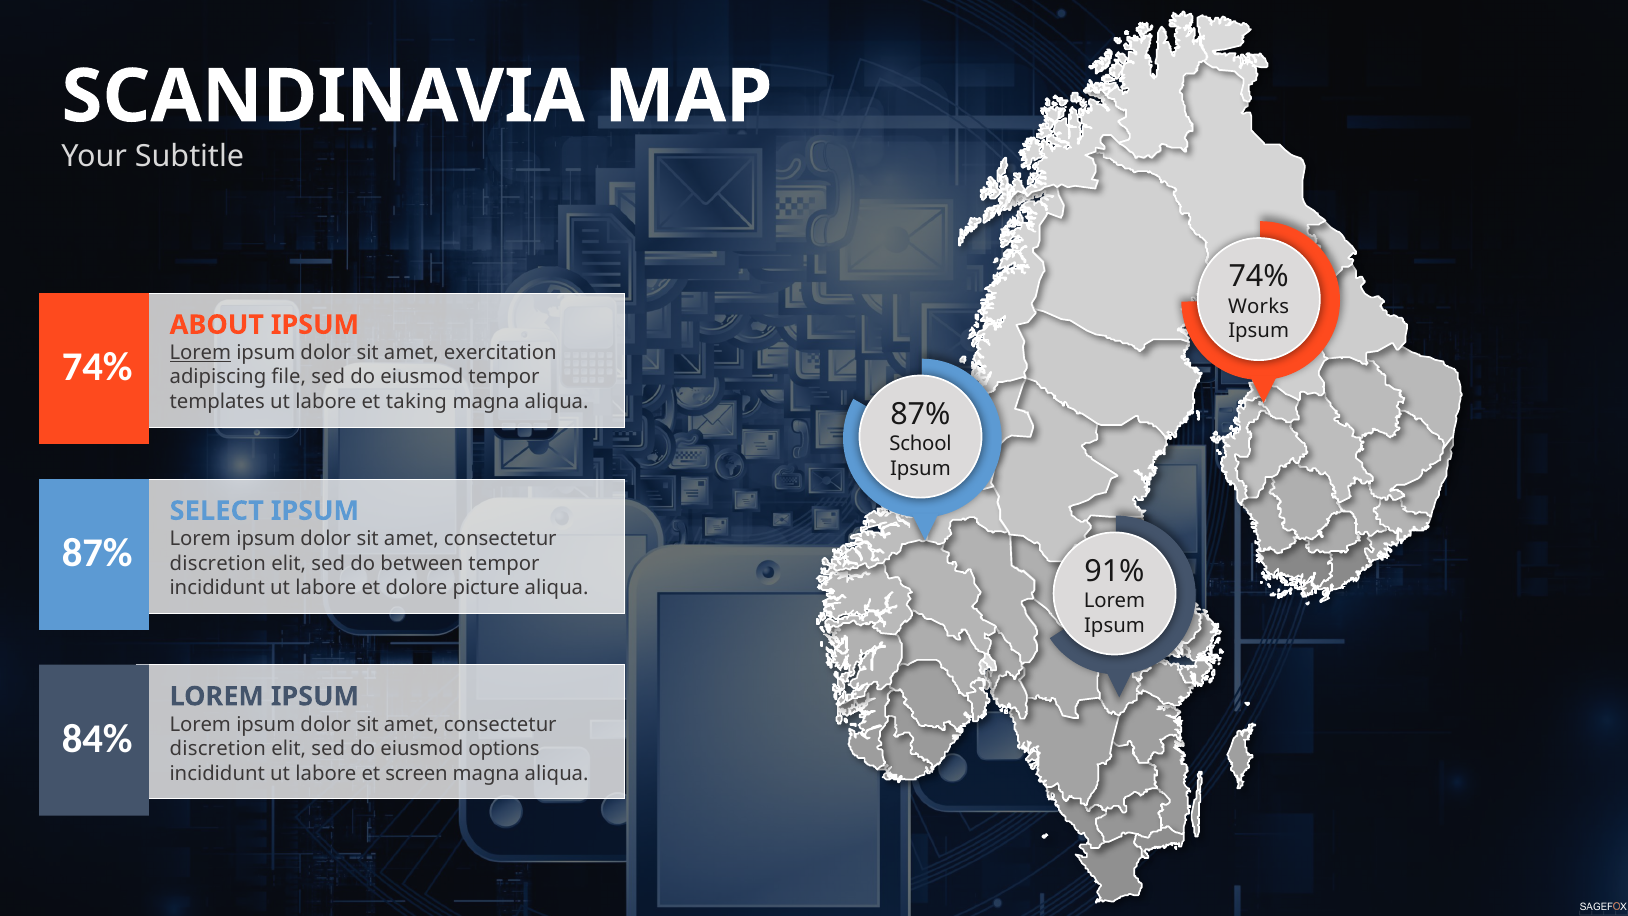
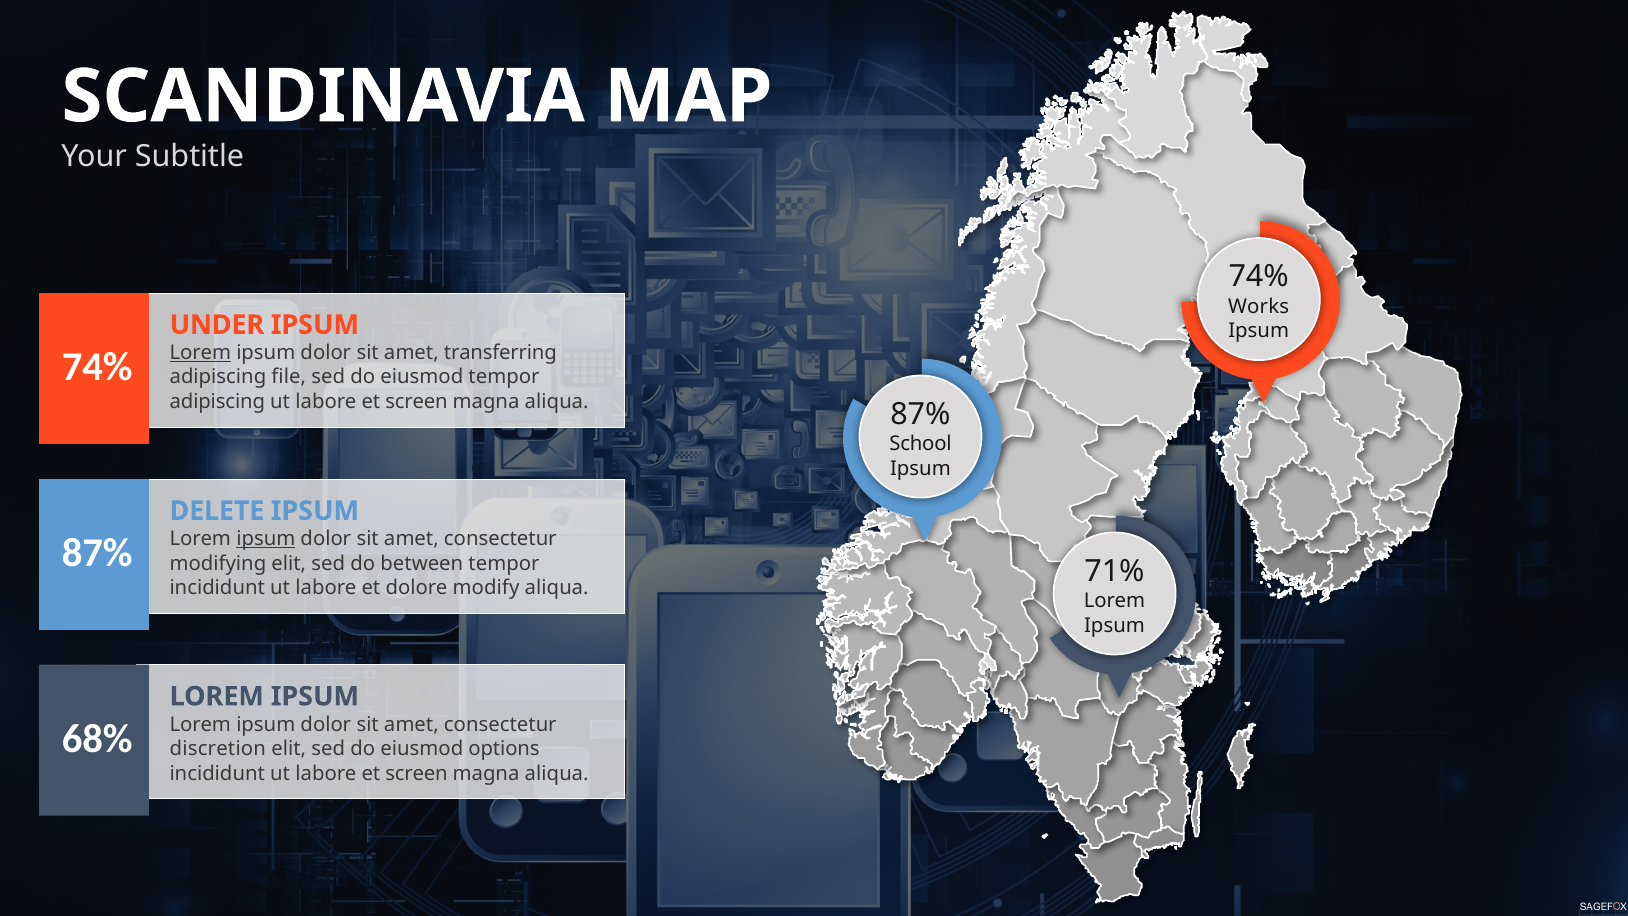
ABOUT: ABOUT -> UNDER
exercitation: exercitation -> transferring
templates at (217, 402): templates -> adipiscing
taking at (416, 402): taking -> screen
SELECT: SELECT -> DELETE
ipsum at (266, 539) underline: none -> present
discretion at (218, 563): discretion -> modifying
91%: 91% -> 71%
picture: picture -> modify
84%: 84% -> 68%
